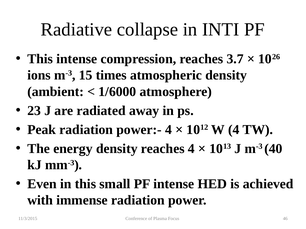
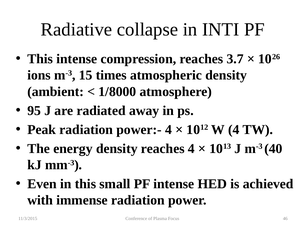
1/6000: 1/6000 -> 1/8000
23: 23 -> 95
